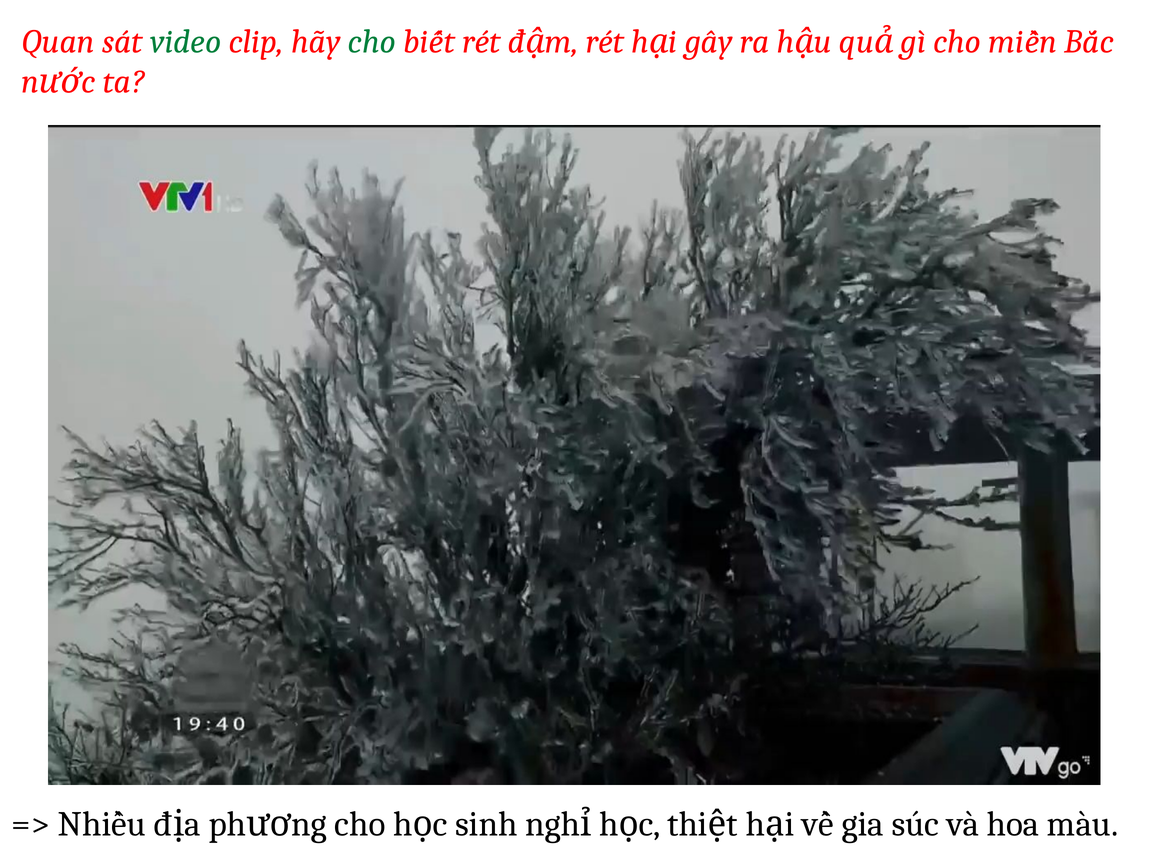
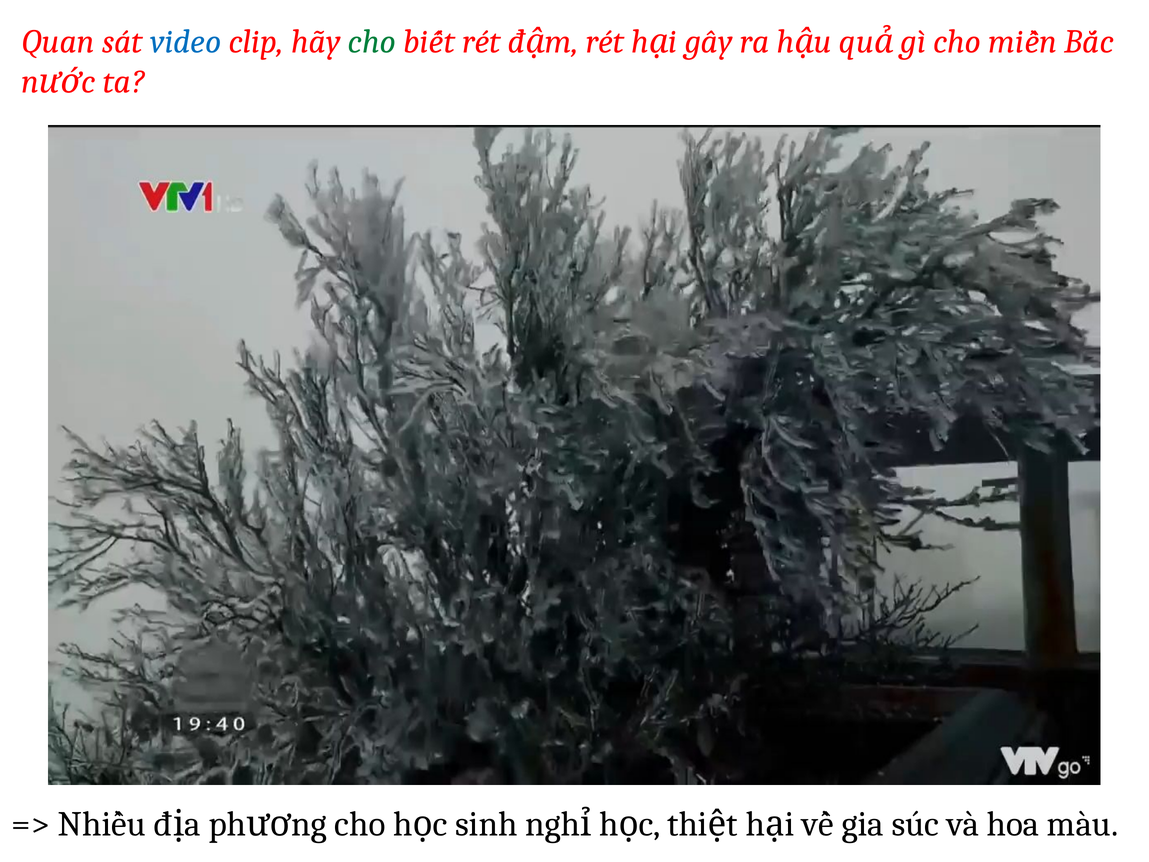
video colour: green -> blue
